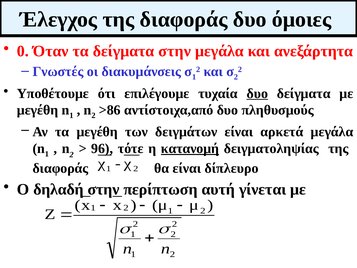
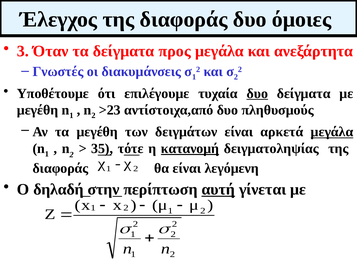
0: 0 -> 3
δείγματα στην: στην -> προς
>86: >86 -> >23
μεγάλα at (332, 132) underline: none -> present
96: 96 -> 35
δίπλευρο: δίπλευρο -> λεγόμενη
αυτή underline: none -> present
